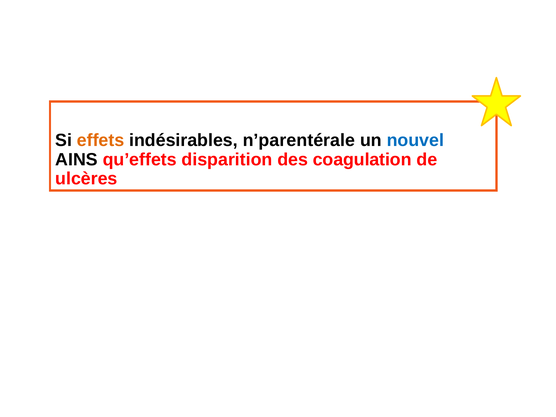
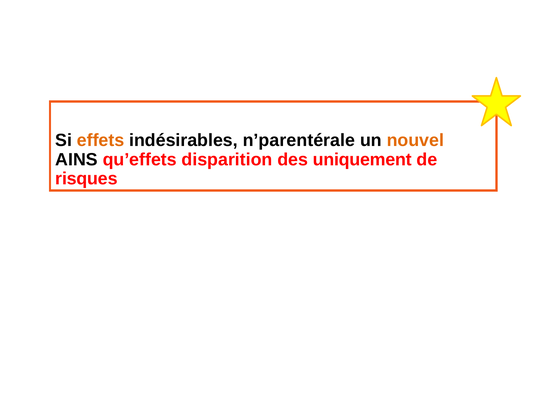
nouvel colour: blue -> orange
coagulation: coagulation -> uniquement
ulcères: ulcères -> risques
